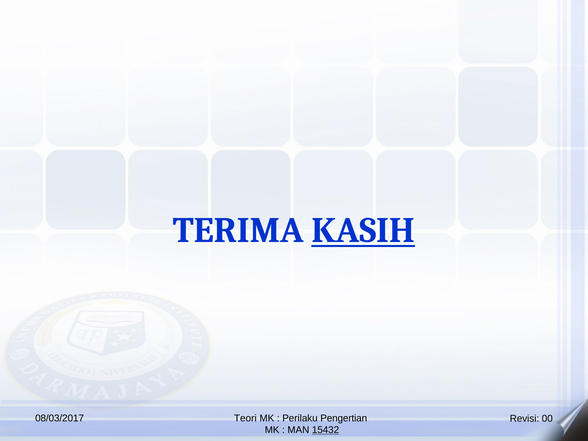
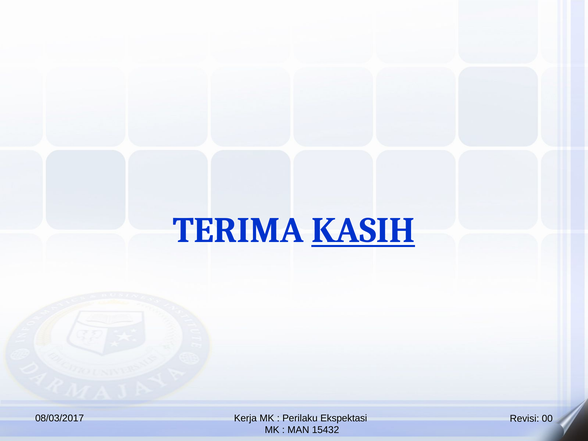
Teori: Teori -> Kerja
Pengertian: Pengertian -> Ekspektasi
15432 underline: present -> none
